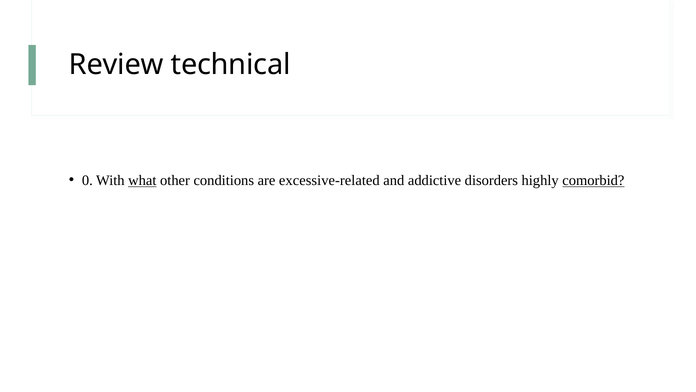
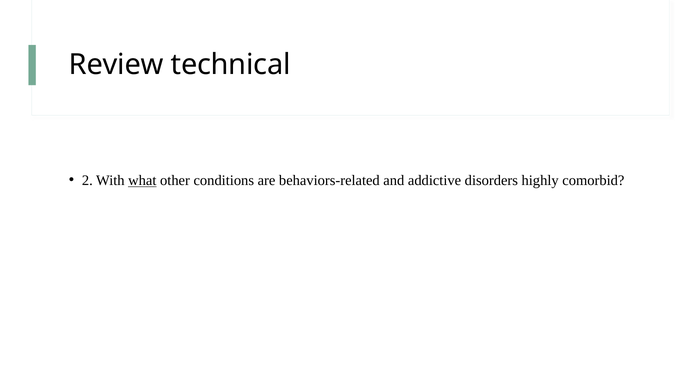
0: 0 -> 2
excessive-related: excessive-related -> behaviors-related
comorbid underline: present -> none
